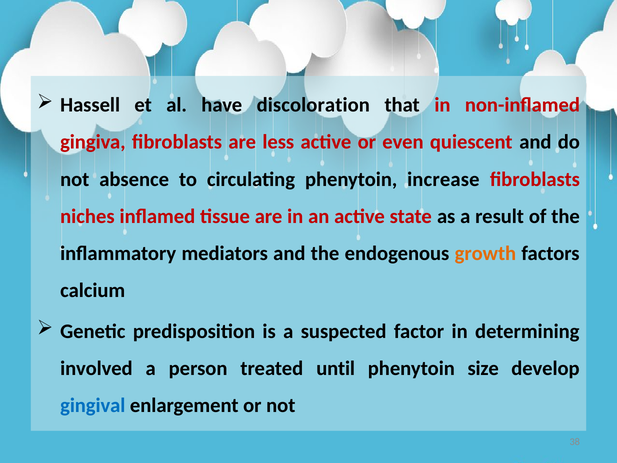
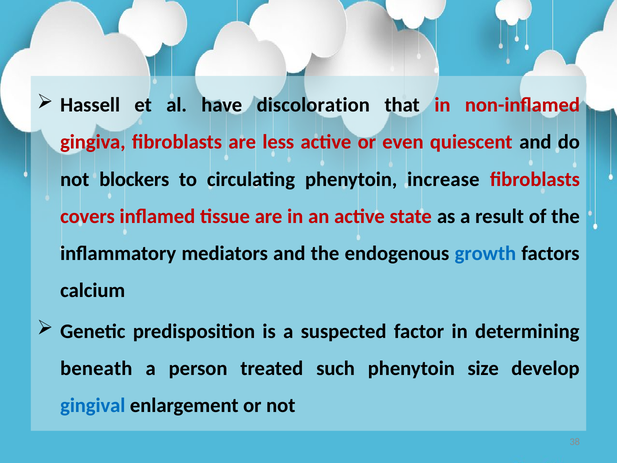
absence: absence -> blockers
niches: niches -> covers
growth colour: orange -> blue
involved: involved -> beneath
until: until -> such
